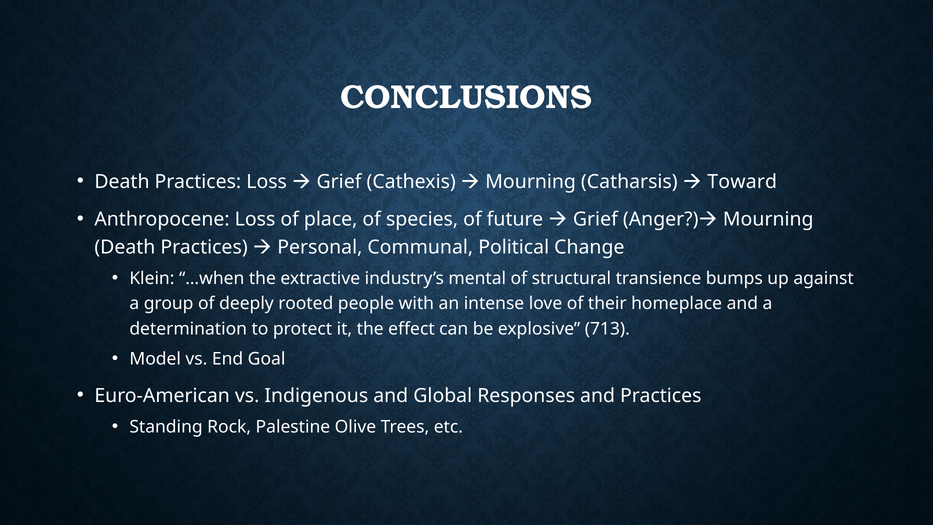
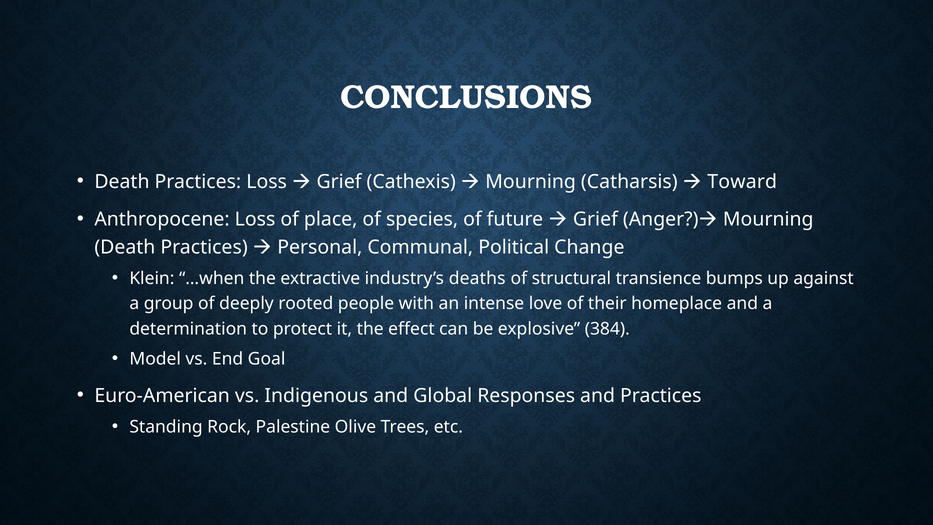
mental: mental -> deaths
713: 713 -> 384
